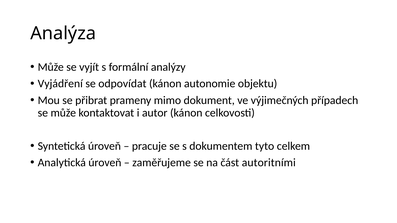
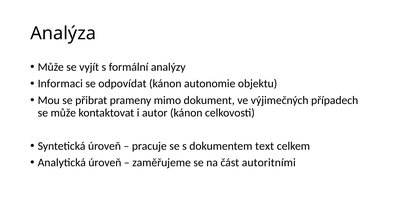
Vyjádření: Vyjádření -> Informaci
tyto: tyto -> text
